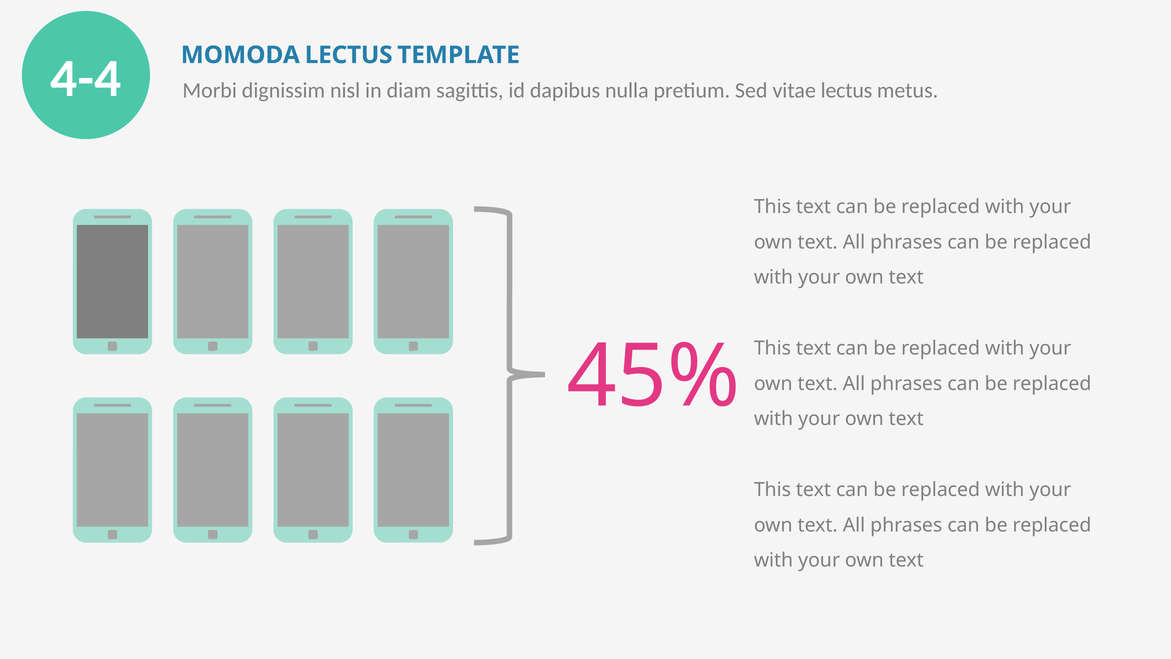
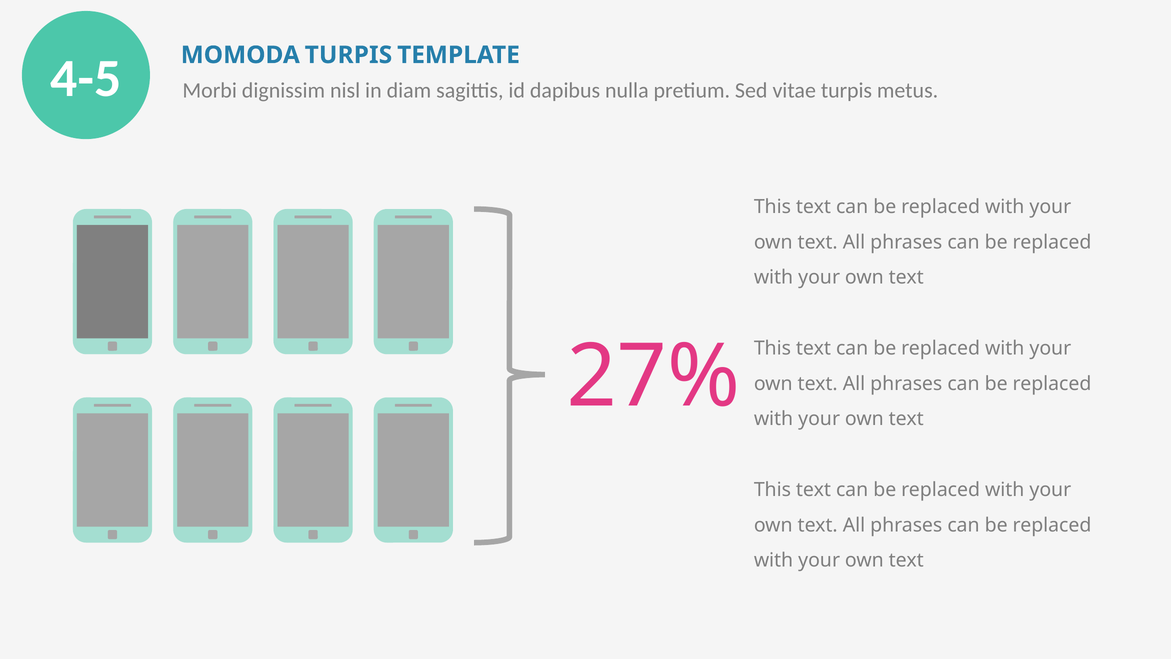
4-4: 4-4 -> 4-5
MOMODA LECTUS: LECTUS -> TURPIS
vitae lectus: lectus -> turpis
45%: 45% -> 27%
